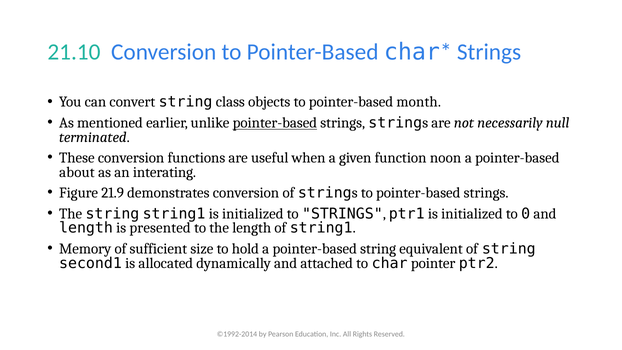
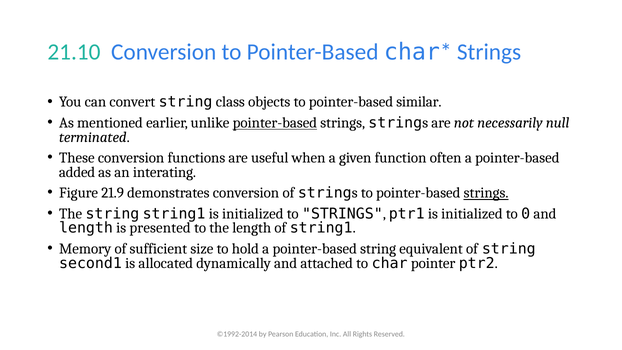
month: month -> similar
noon: noon -> often
about: about -> added
strings at (486, 193) underline: none -> present
